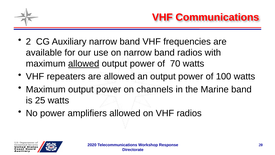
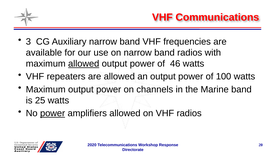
2: 2 -> 3
70: 70 -> 46
power at (53, 113) underline: none -> present
